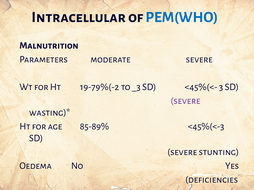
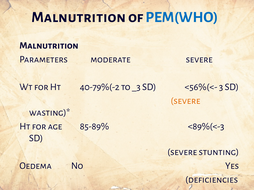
Intracellular at (79, 17): Intracellular -> Malnutrition
19-79%(-2: 19-79%(-2 -> 40-79%(-2
<45%(<-: <45%(<- -> <56%(<-
severe at (186, 101) colour: purple -> orange
<45%(<-3: <45%(<-3 -> <89%(<-3
